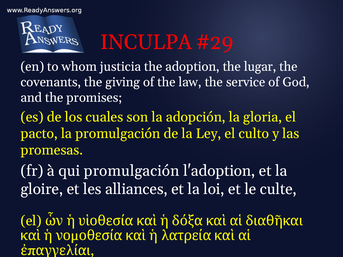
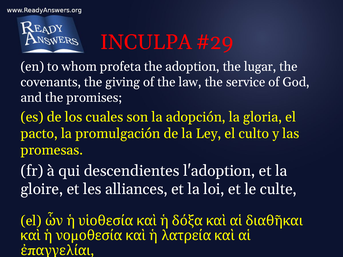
justicia: justicia -> profeta
qui promulgación: promulgación -> descendientes
